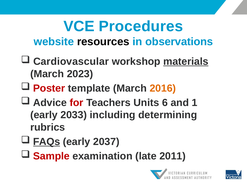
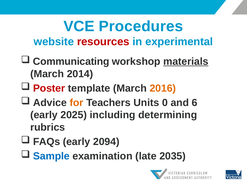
resources colour: black -> red
observations: observations -> experimental
Cardiovascular: Cardiovascular -> Communicating
2023: 2023 -> 2014
for colour: red -> orange
6: 6 -> 0
1: 1 -> 6
2033: 2033 -> 2025
FAQs underline: present -> none
2037: 2037 -> 2094
Sample colour: red -> blue
2011: 2011 -> 2035
